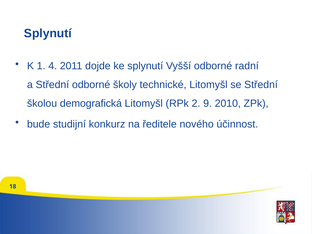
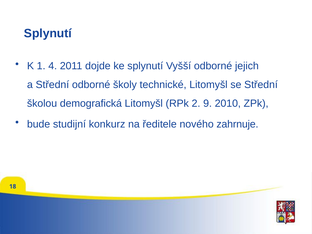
radní: radní -> jejich
účinnost: účinnost -> zahrnuje
